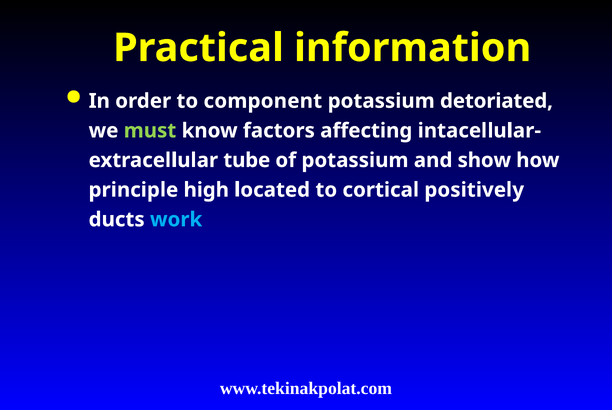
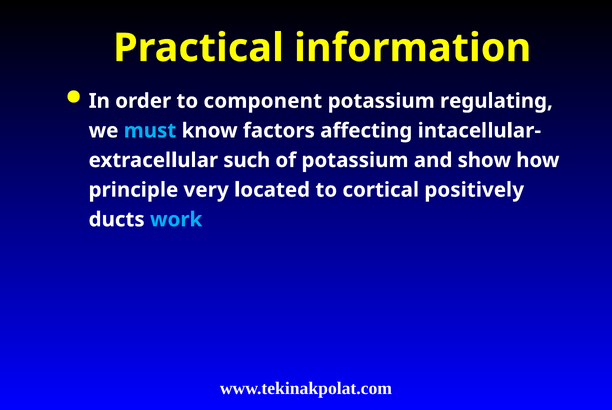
detoriated: detoriated -> regulating
must colour: light green -> light blue
tube: tube -> such
high: high -> very
